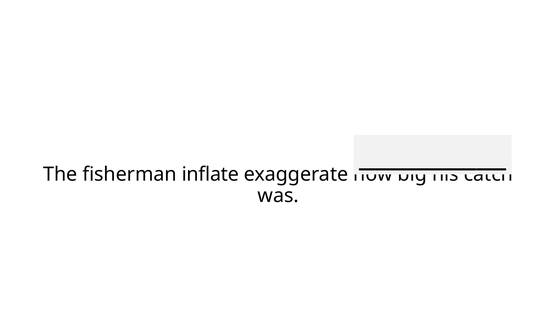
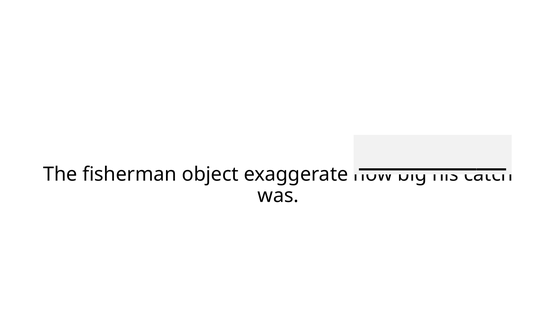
inflate: inflate -> object
